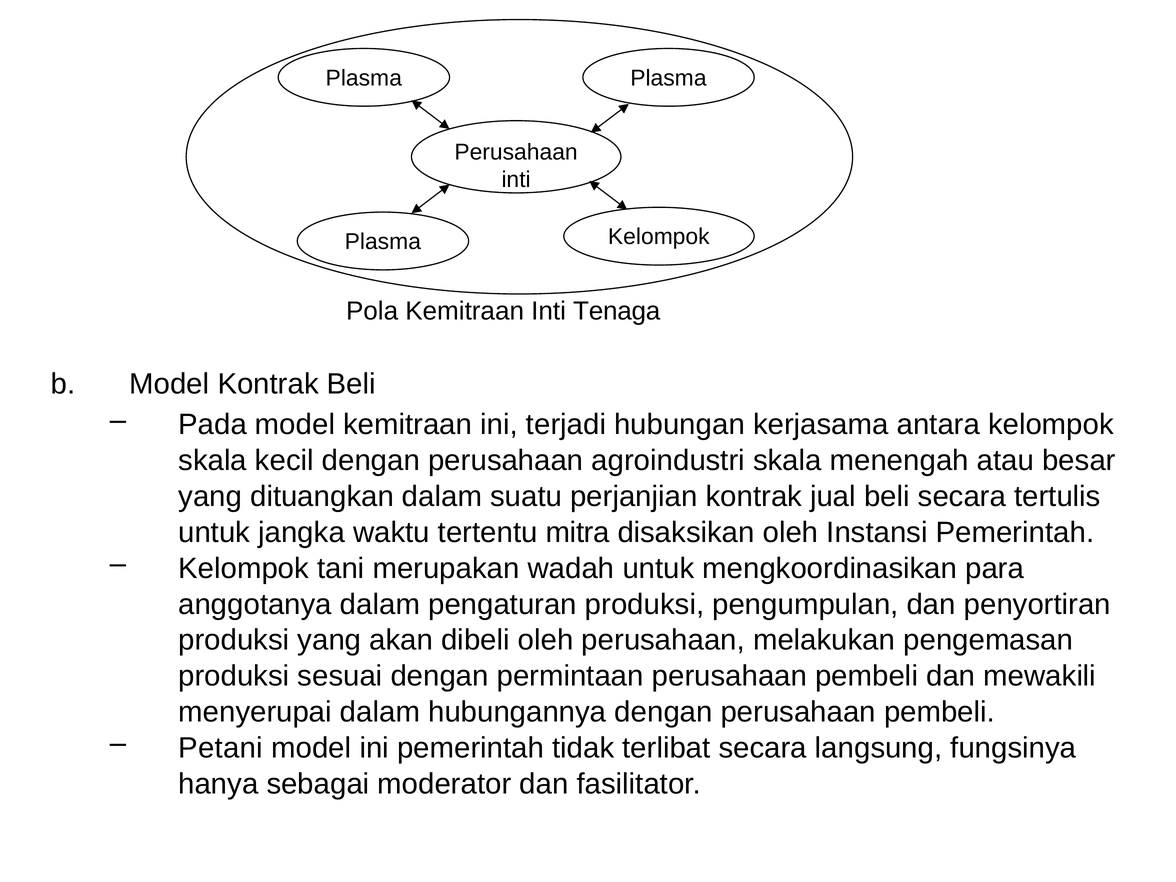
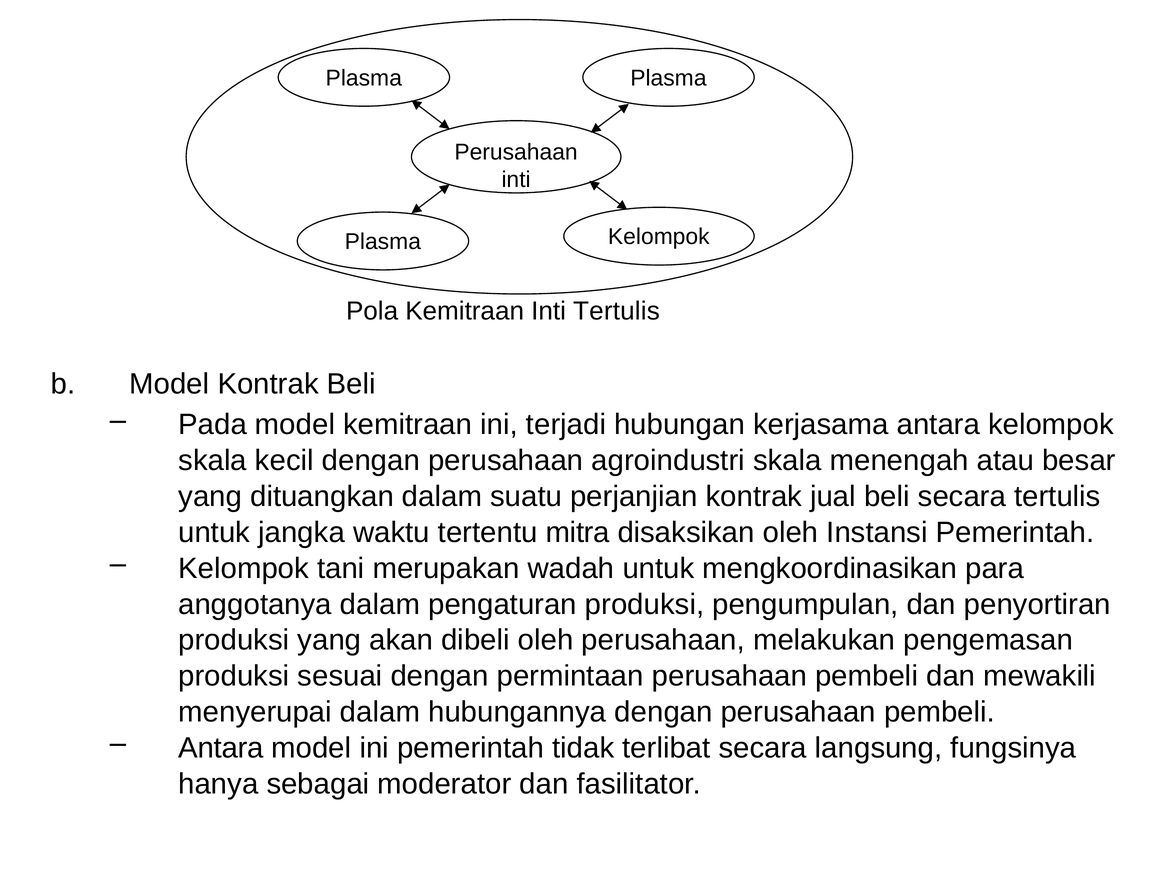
Inti Tenaga: Tenaga -> Tertulis
Petani at (221, 748): Petani -> Antara
